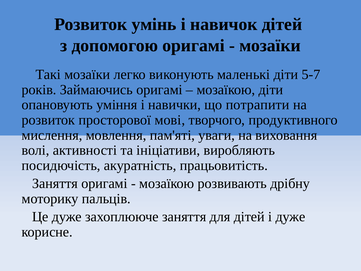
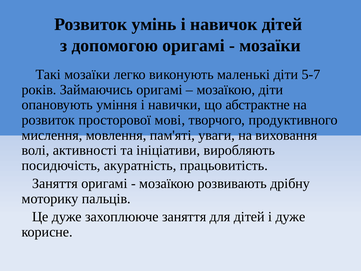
потрапити: потрапити -> абстрактне
